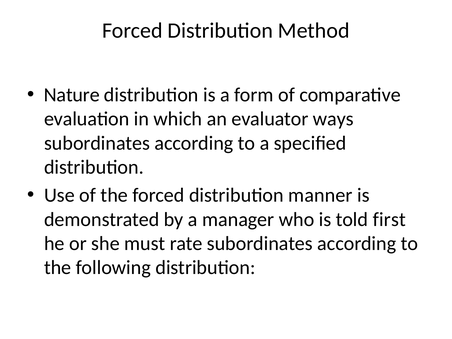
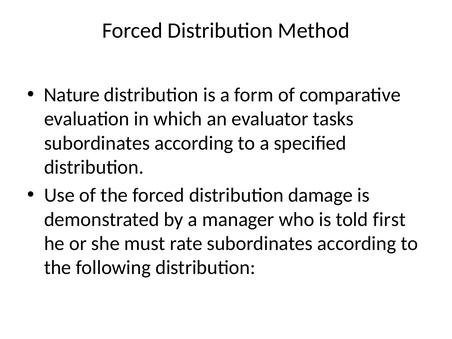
ways: ways -> tasks
manner: manner -> damage
